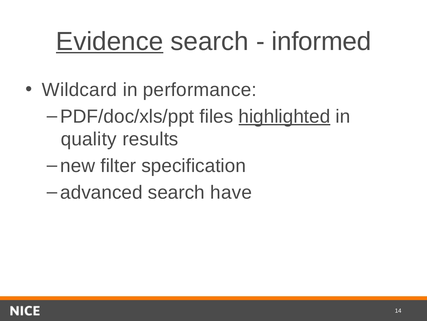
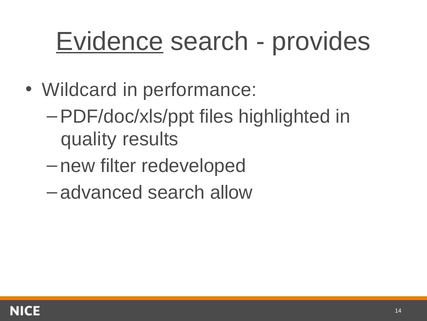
informed: informed -> provides
highlighted underline: present -> none
specification: specification -> redeveloped
have: have -> allow
